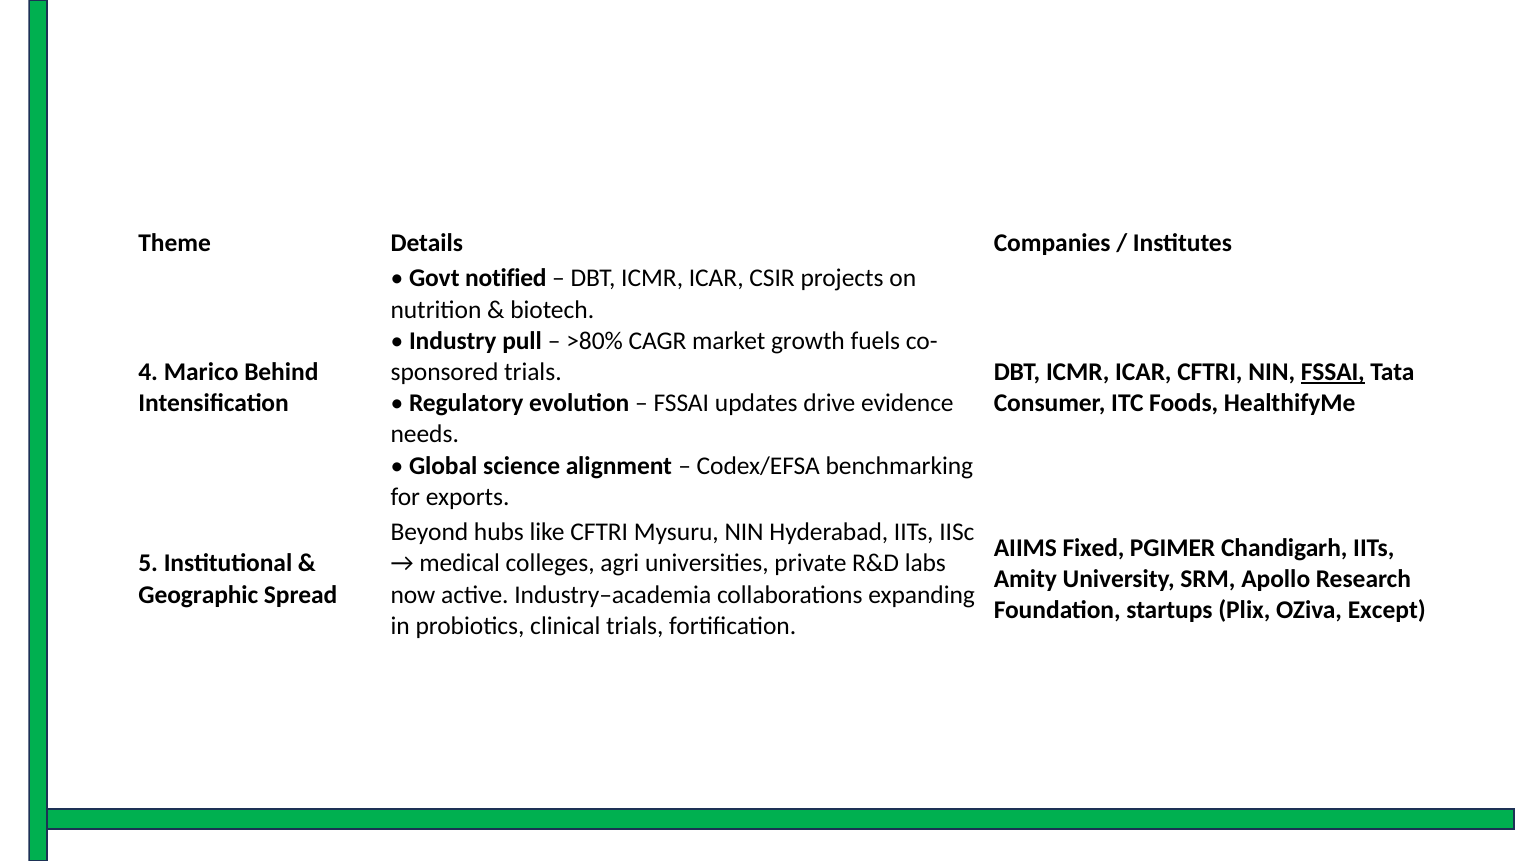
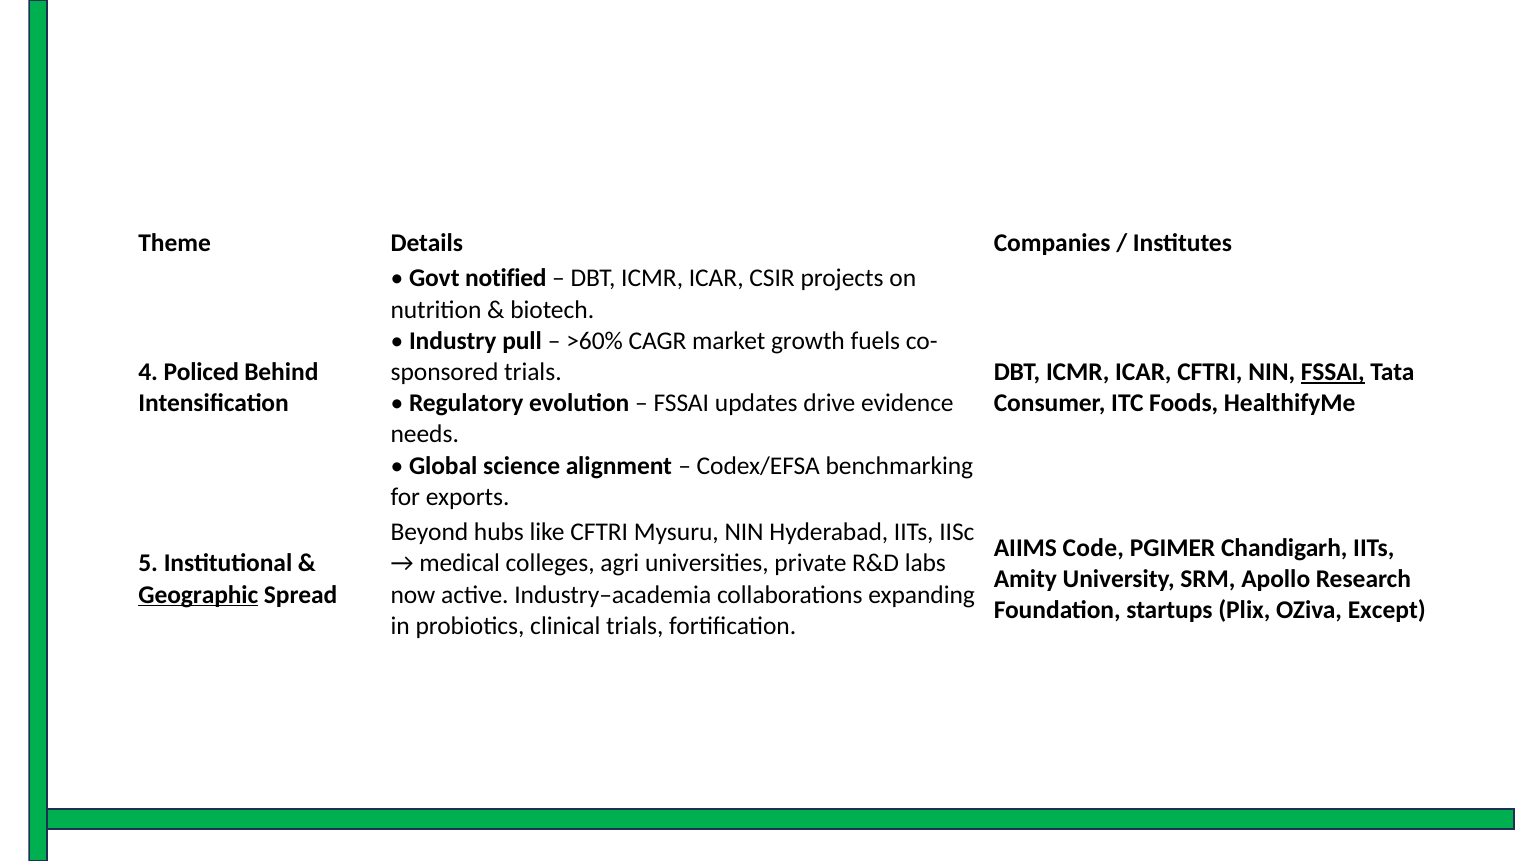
>80%: >80% -> >60%
Marico: Marico -> Policed
Fixed: Fixed -> Code
Geographic underline: none -> present
